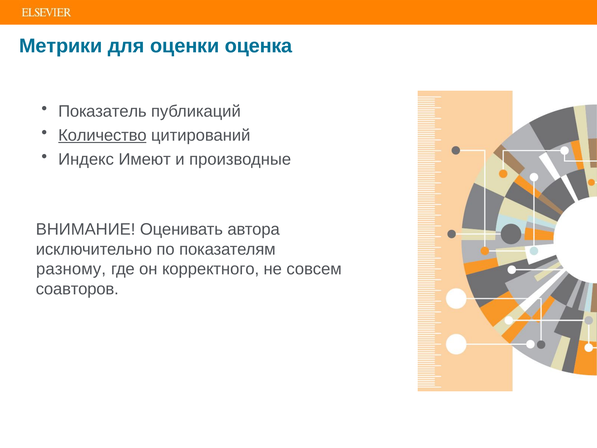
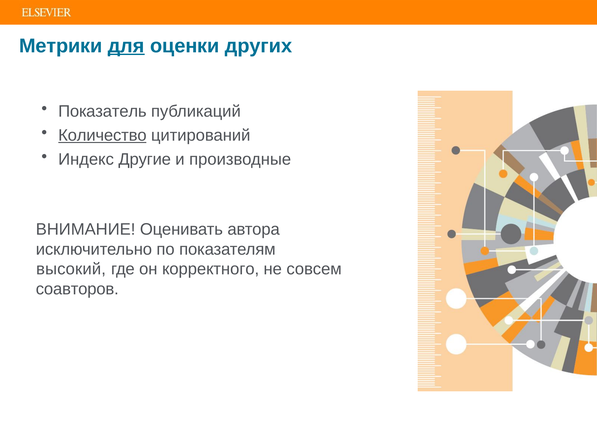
для underline: none -> present
оценка: оценка -> других
Имеют: Имеют -> Другие
разному: разному -> высокий
